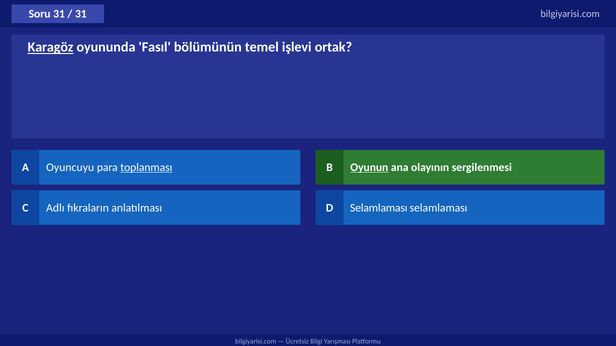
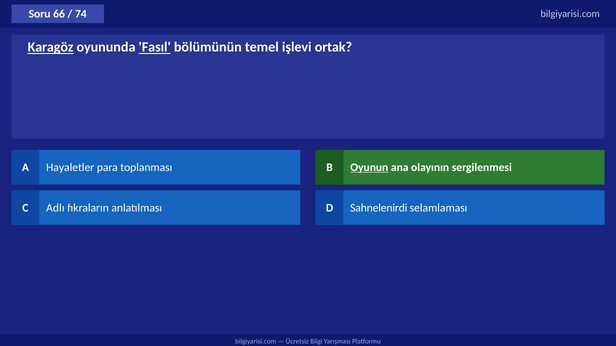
Soru 31: 31 -> 66
31 at (81, 14): 31 -> 74
Fasıl underline: none -> present
Oyuncuyu: Oyuncuyu -> Hayaletler
toplanması underline: present -> none
D Selamlaması: Selamlaması -> Sahnelenirdi
